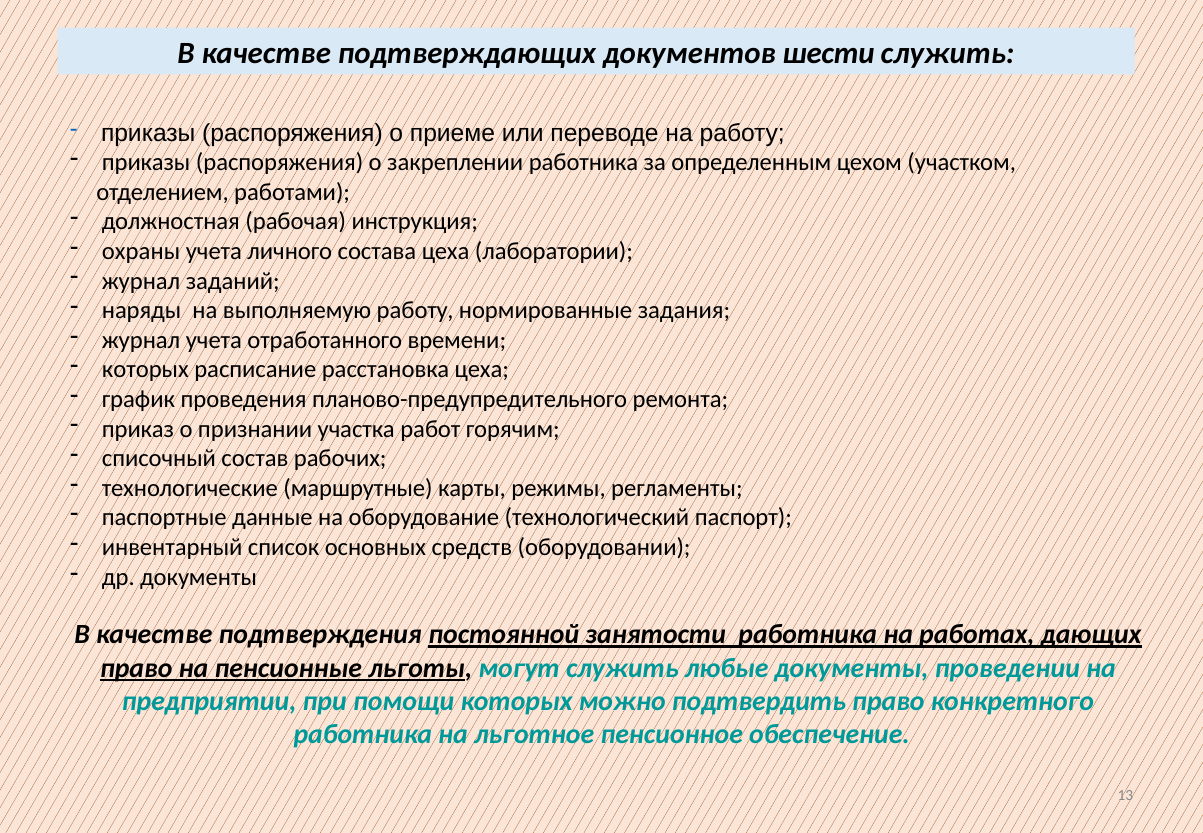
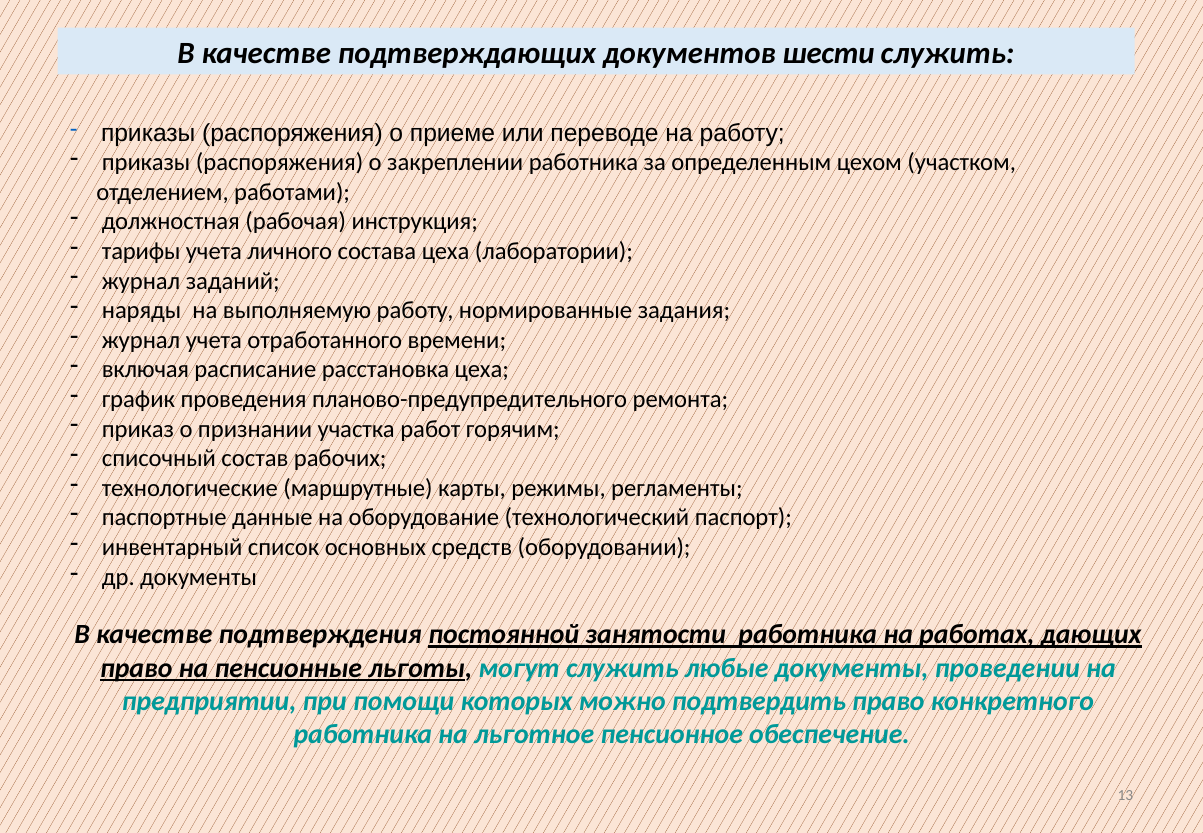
охраны: охраны -> тарифы
которых at (145, 370): которых -> включая
